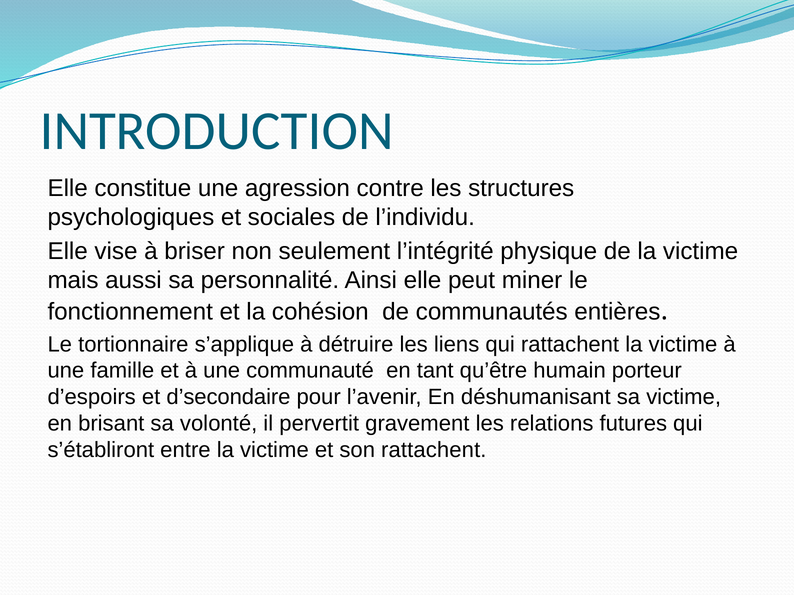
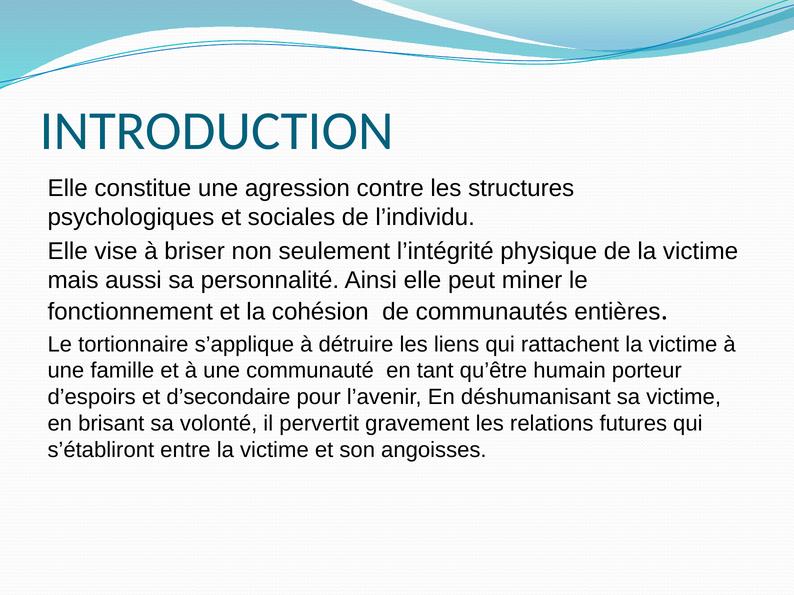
son rattachent: rattachent -> angoisses
